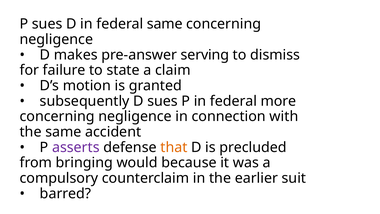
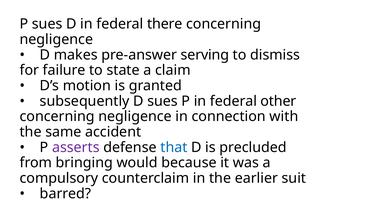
federal same: same -> there
more: more -> other
that colour: orange -> blue
